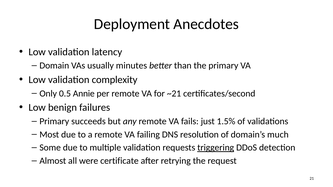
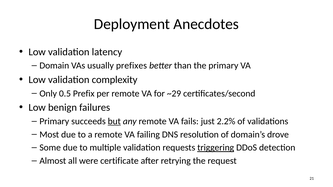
minutes: minutes -> prefixes
Annie: Annie -> Prefix
~21: ~21 -> ~29
but underline: none -> present
1.5%: 1.5% -> 2.2%
much: much -> drove
